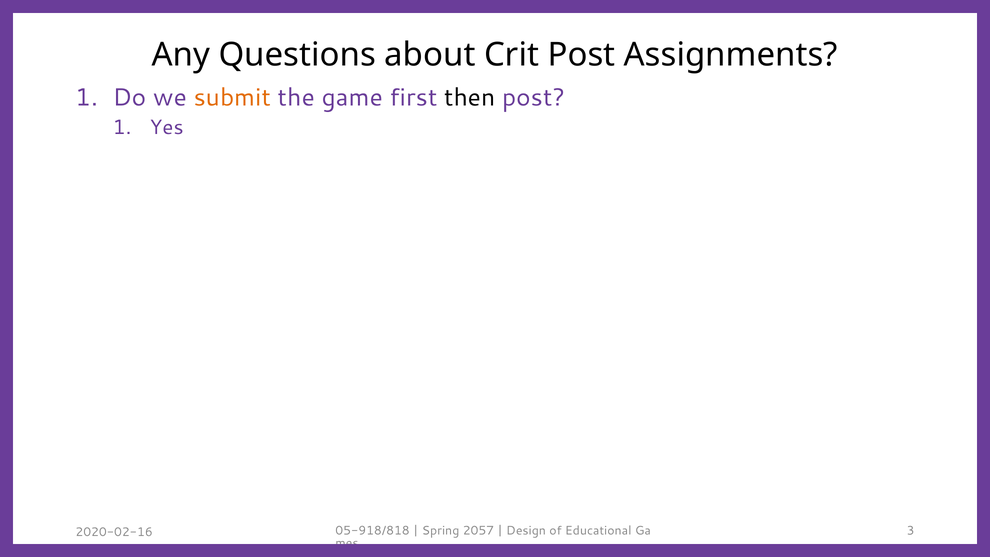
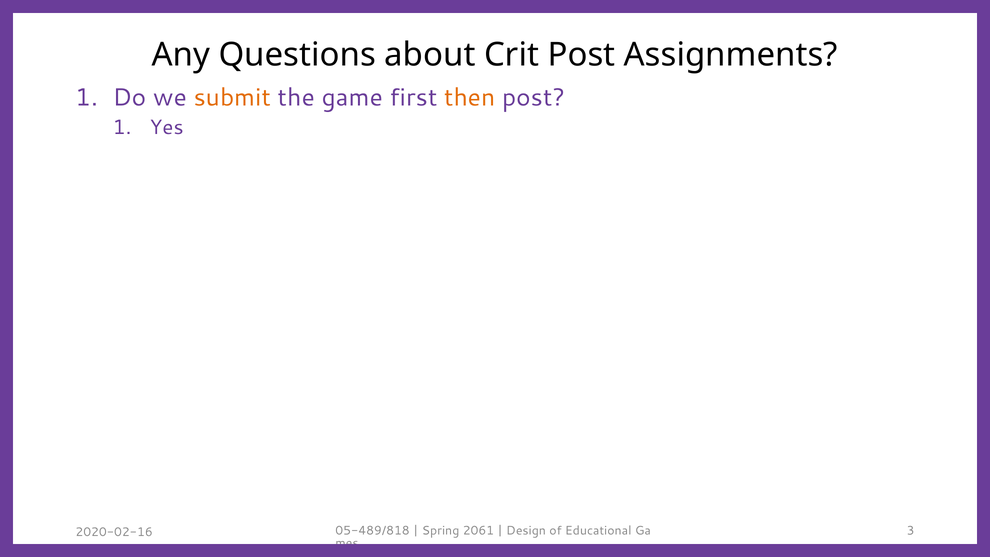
then colour: black -> orange
05-918/818: 05-918/818 -> 05-489/818
2057: 2057 -> 2061
